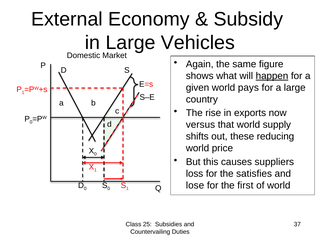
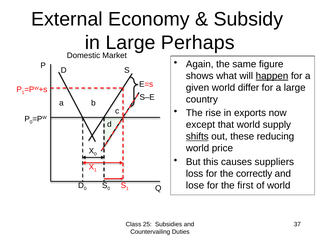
Vehicles: Vehicles -> Perhaps
pays: pays -> differ
versus: versus -> except
shifts underline: none -> present
satisfies: satisfies -> correctly
